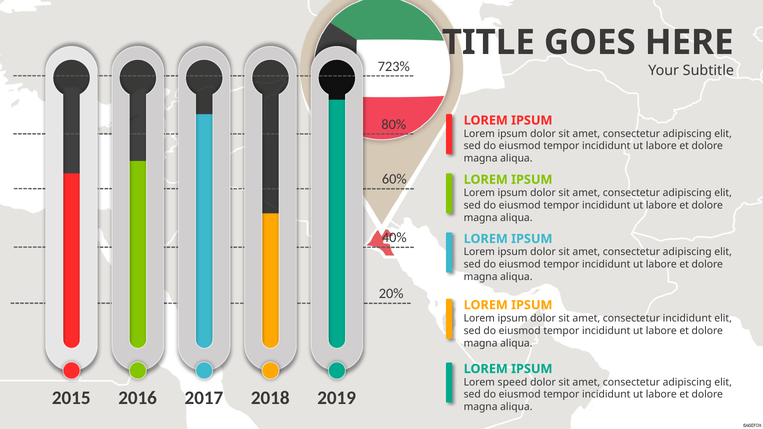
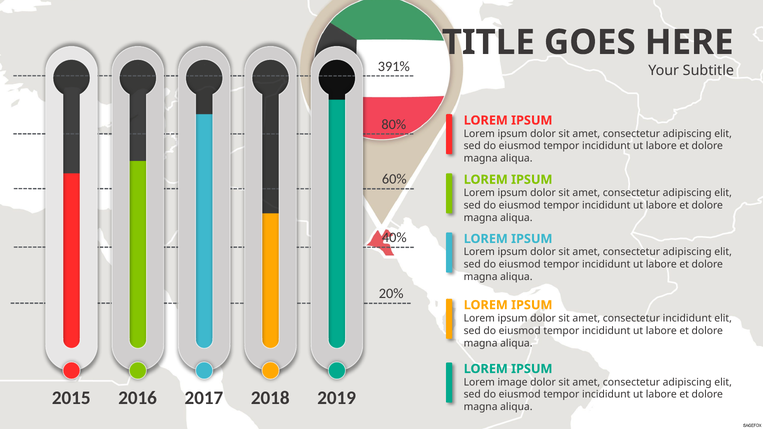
723%: 723% -> 391%
speed: speed -> image
